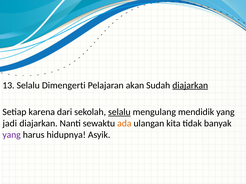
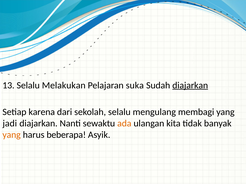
Dimengerti: Dimengerti -> Melakukan
akan: akan -> suka
selalu at (119, 112) underline: present -> none
mendidik: mendidik -> membagi
yang at (12, 135) colour: purple -> orange
hidupnya: hidupnya -> beberapa
